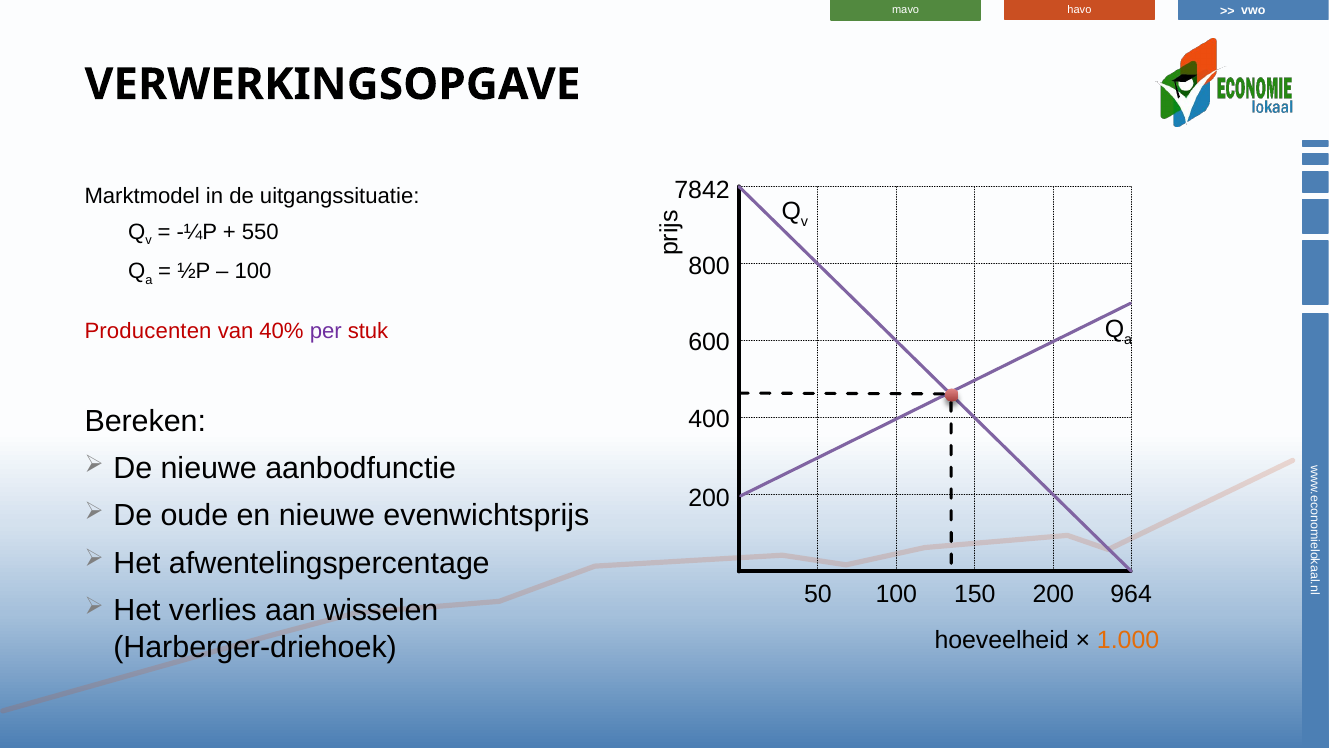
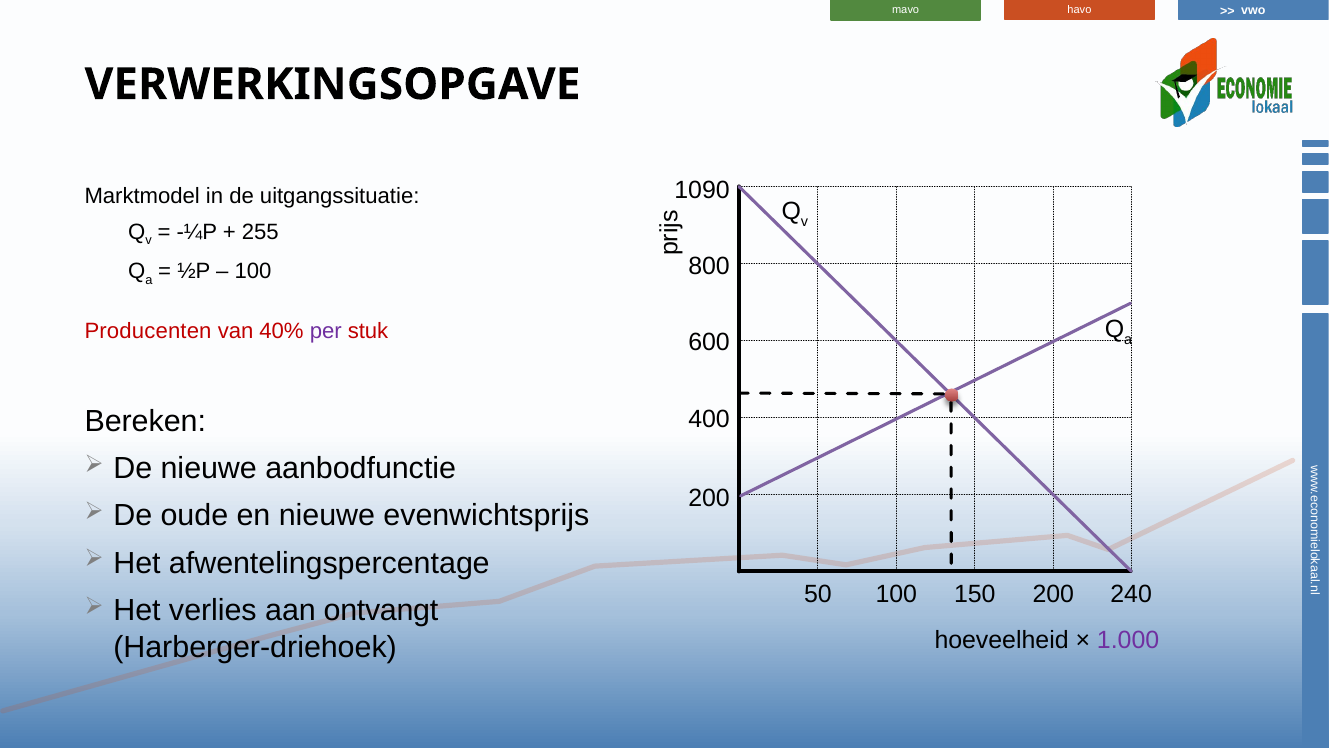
7842: 7842 -> 1090
550: 550 -> 255
964: 964 -> 240
wisselen: wisselen -> ontvangt
1.000 colour: orange -> purple
